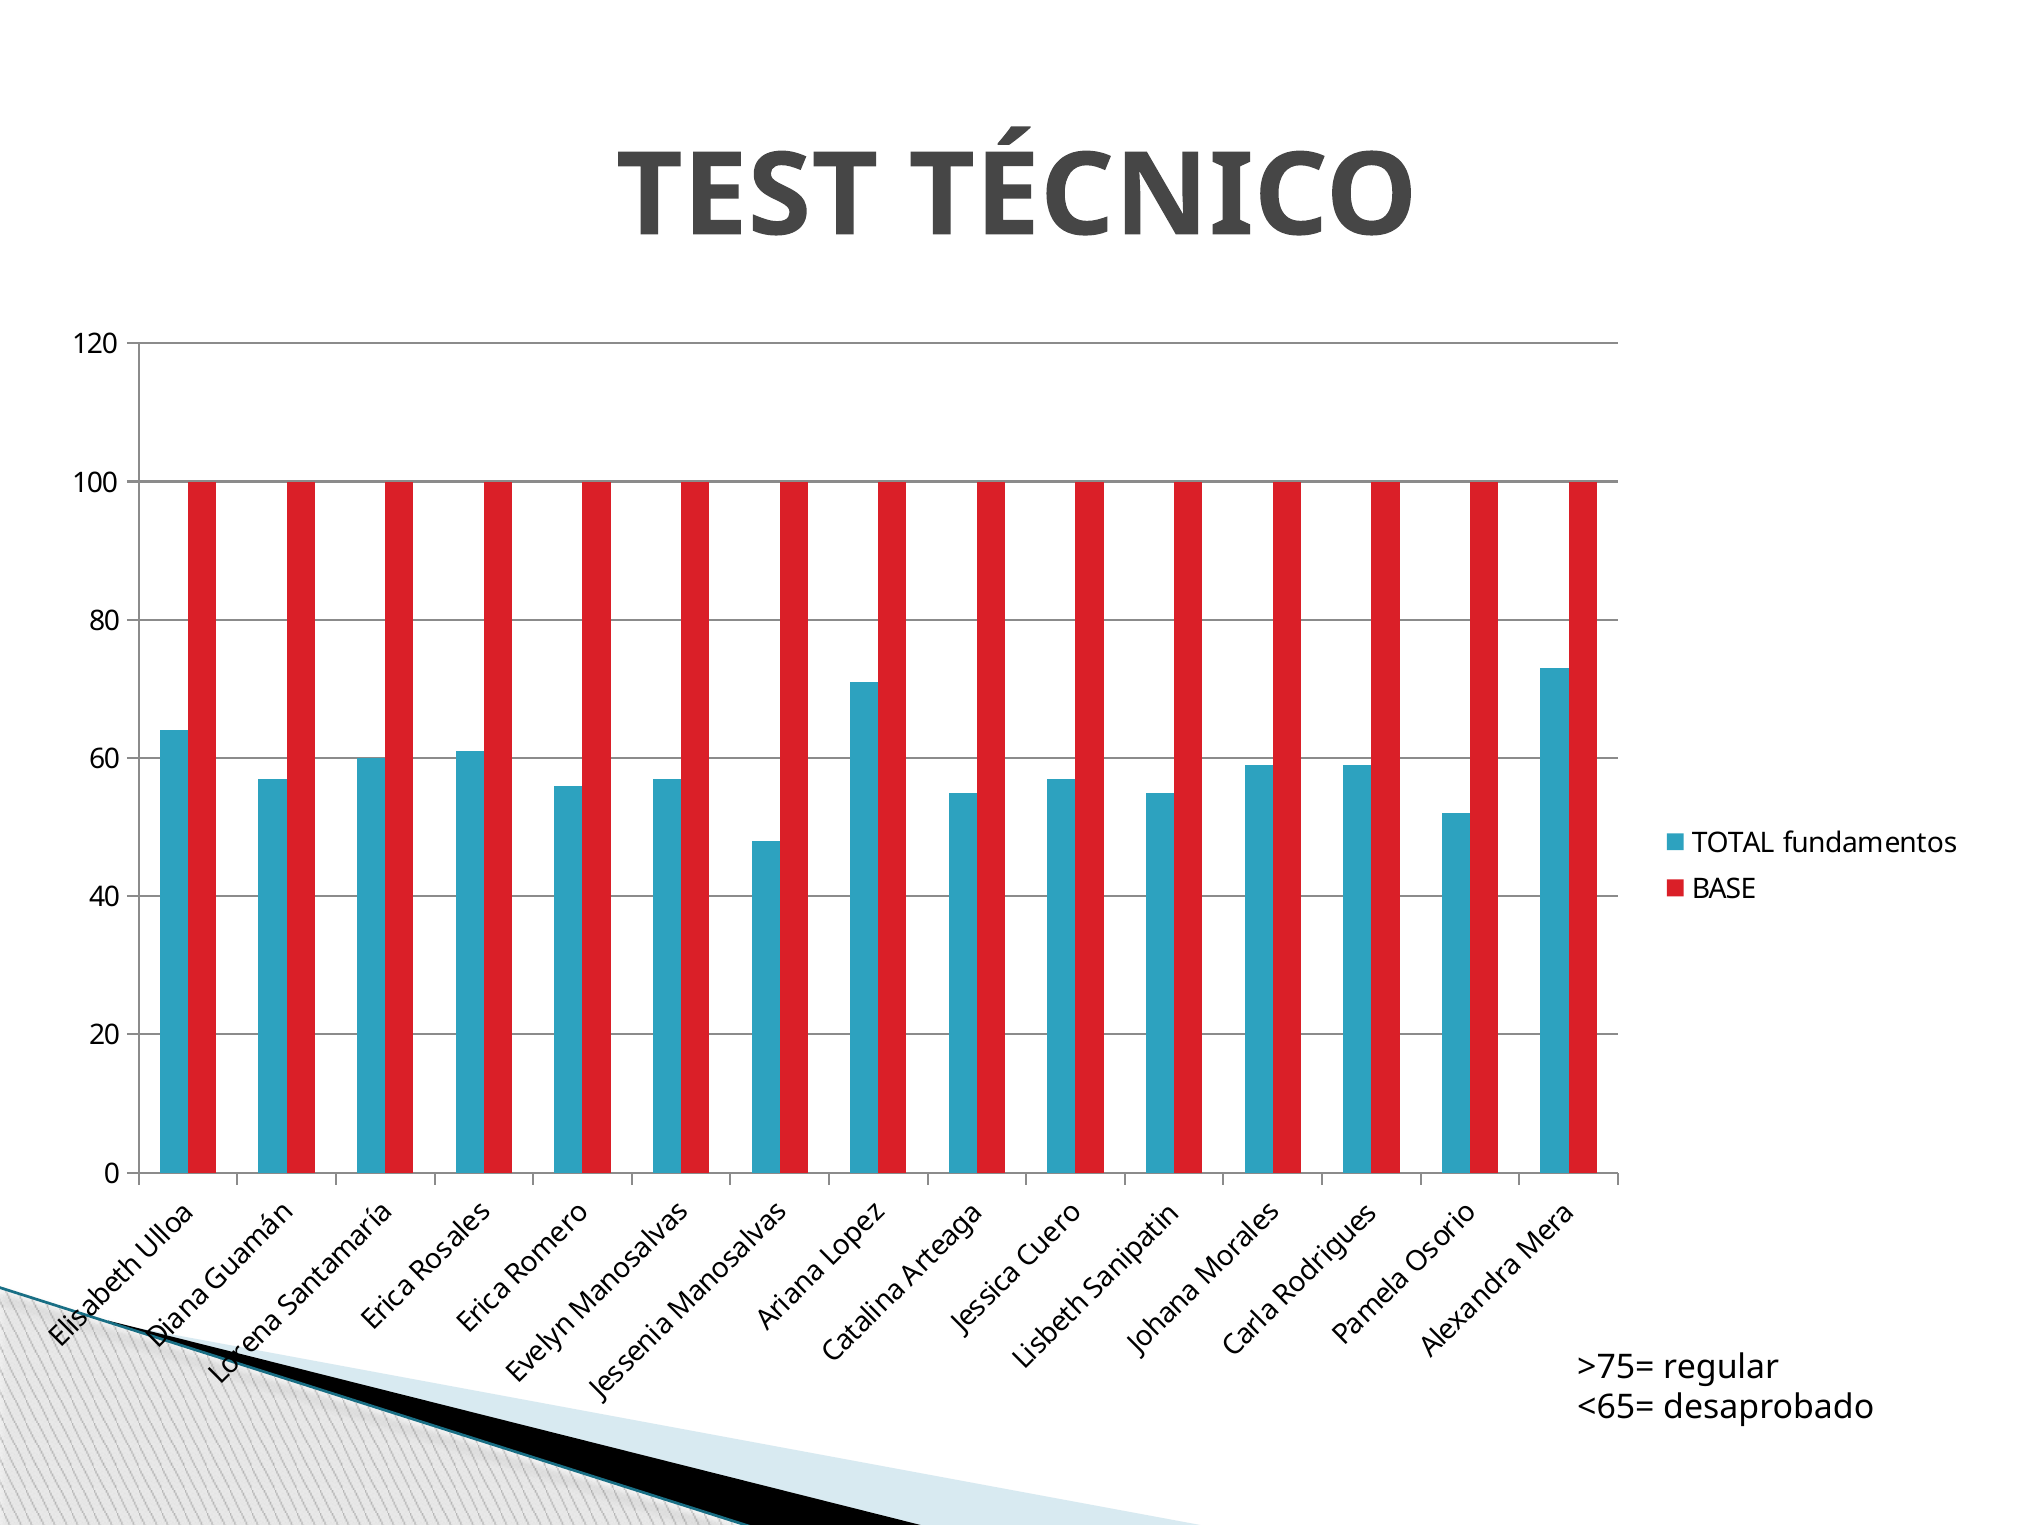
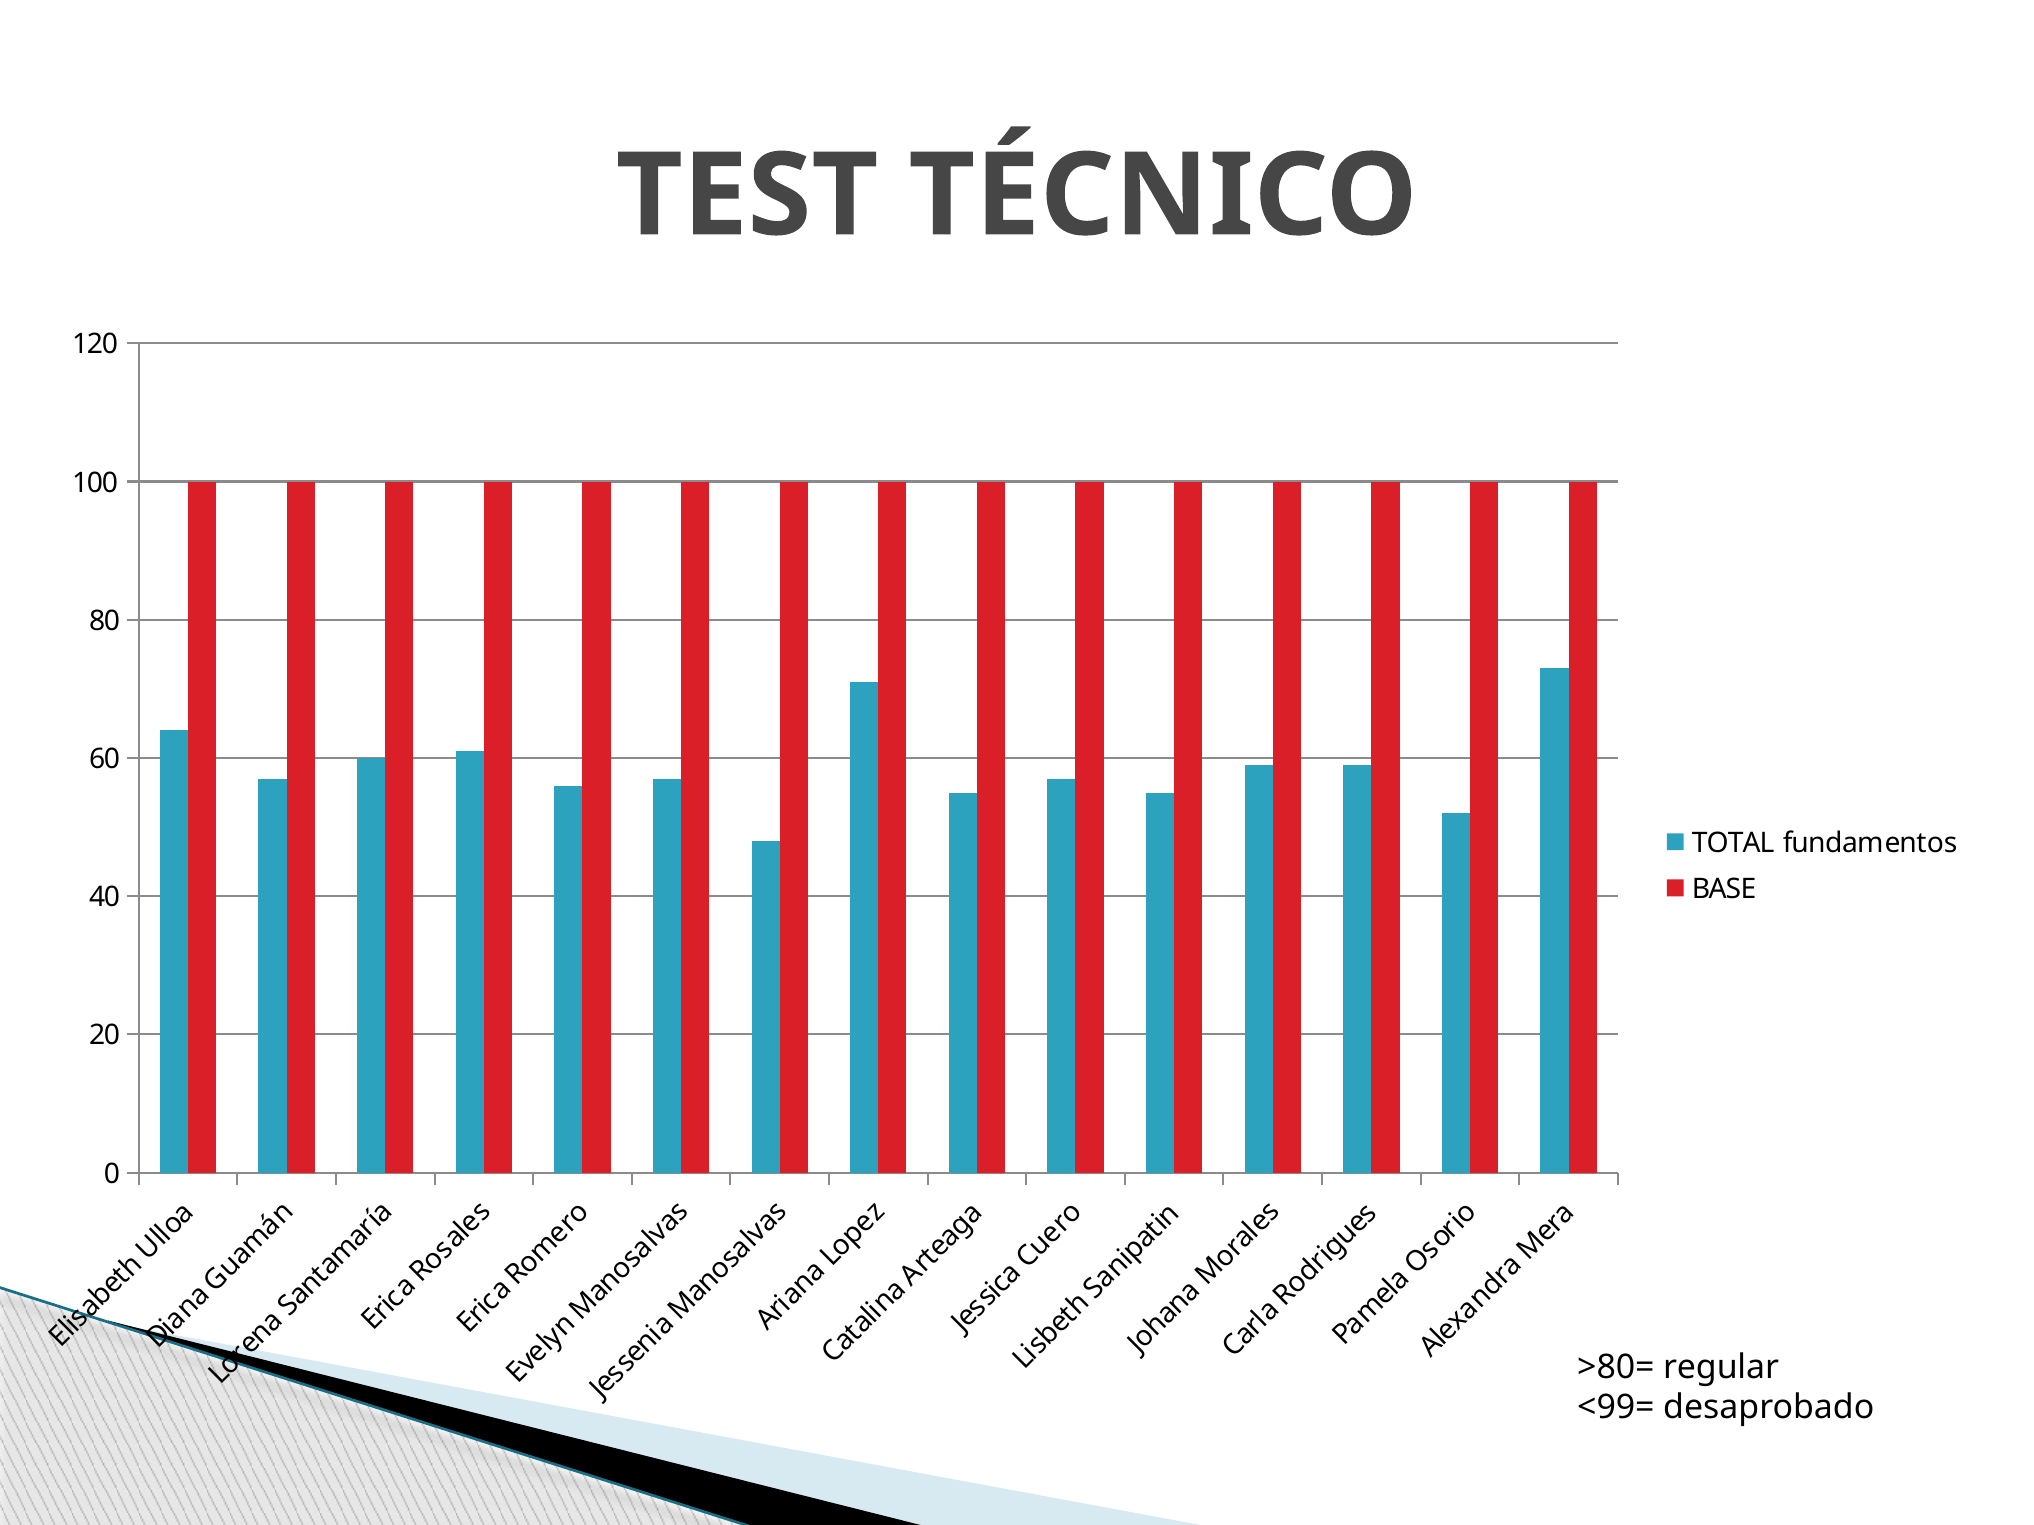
>75=: >75= -> >80=
<65=: <65= -> <99=
